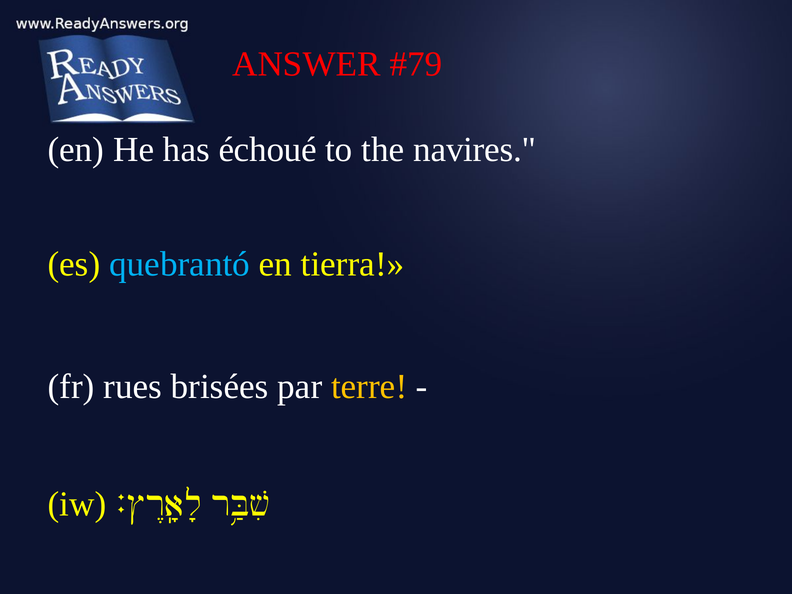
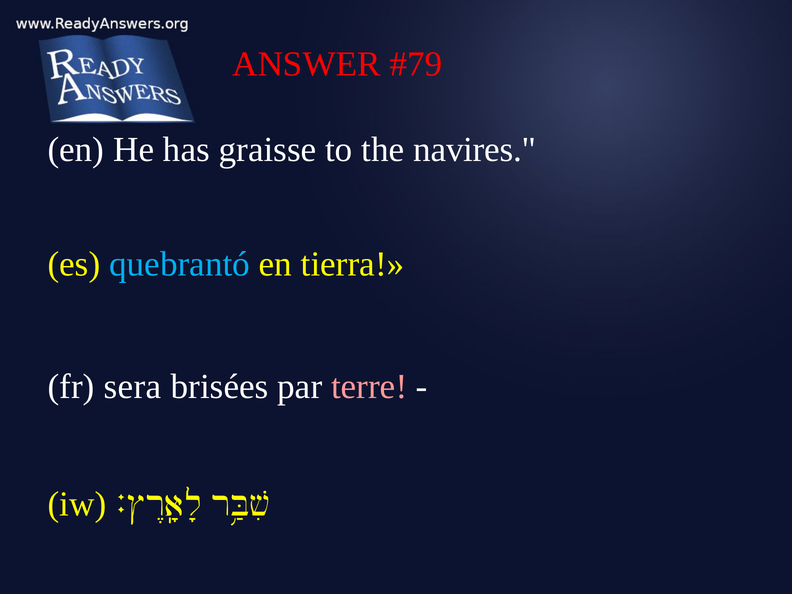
échoué: échoué -> graisse
rues: rues -> sera
terre colour: yellow -> pink
